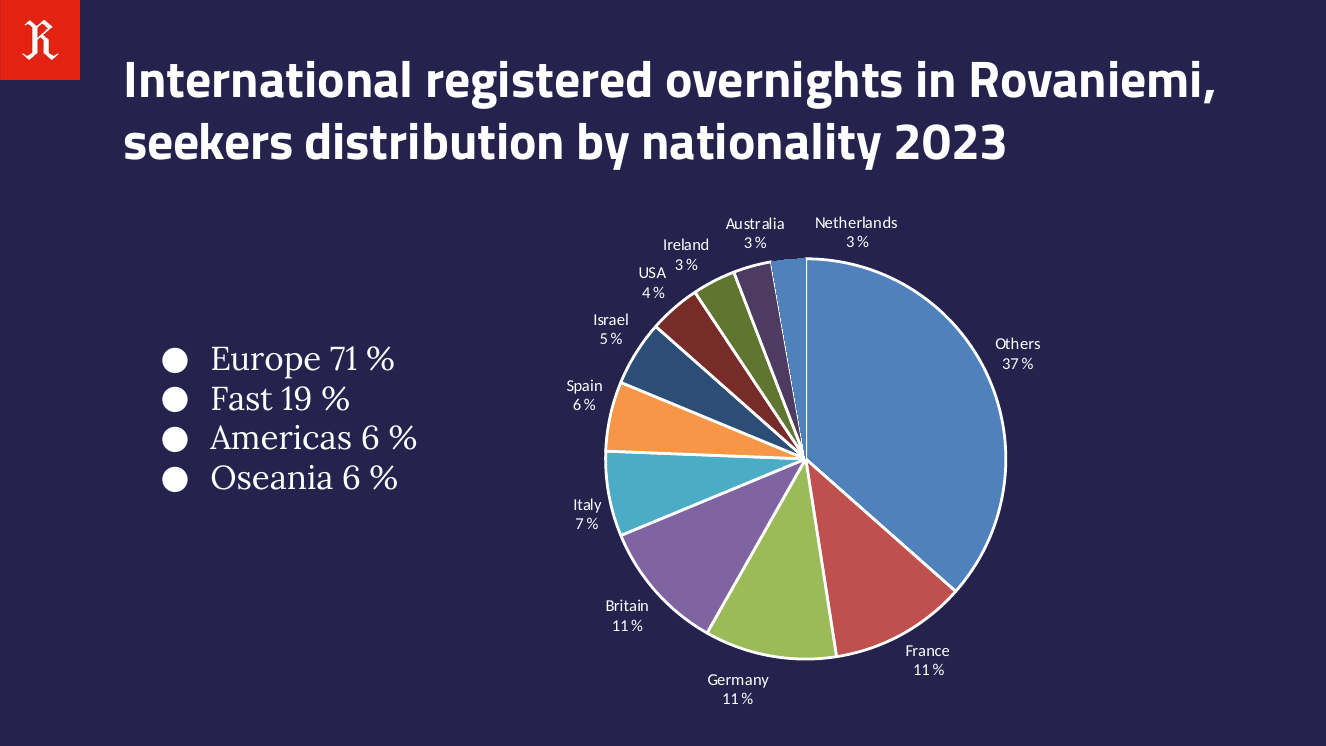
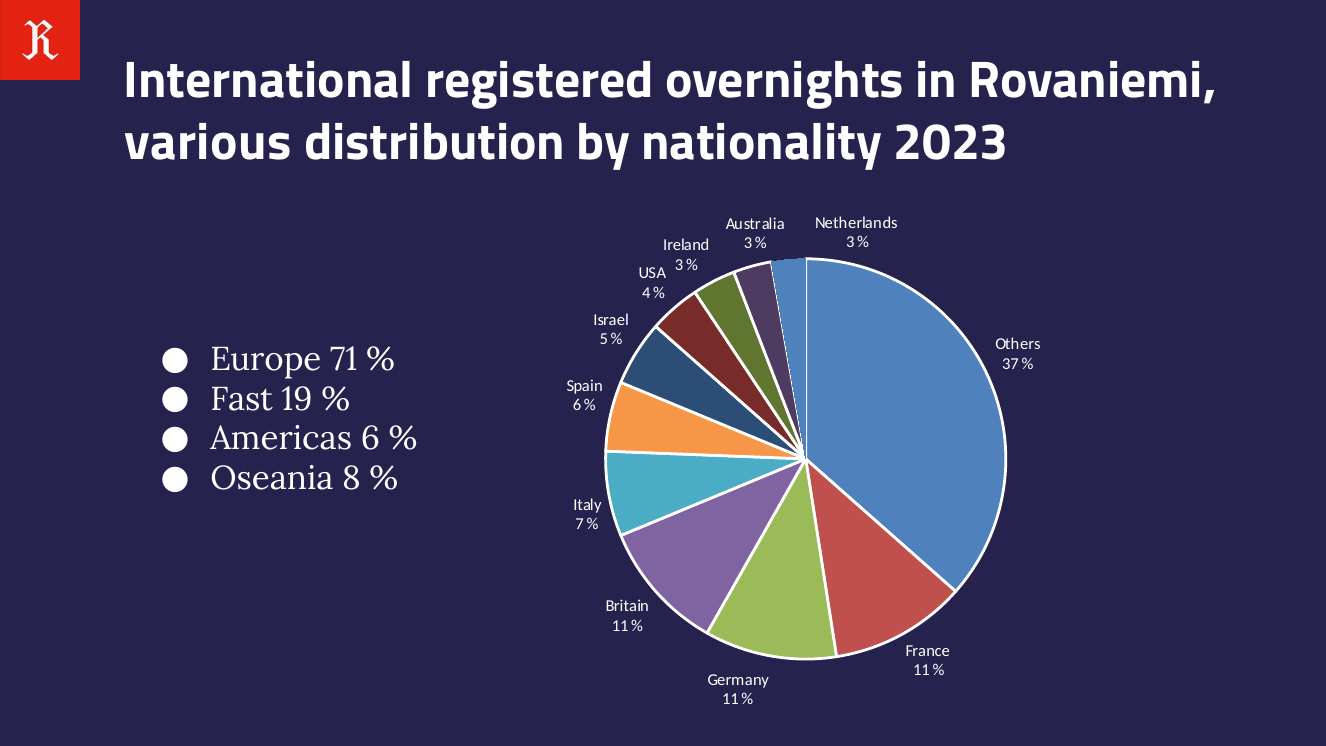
seekers: seekers -> various
Oseania 6: 6 -> 8
